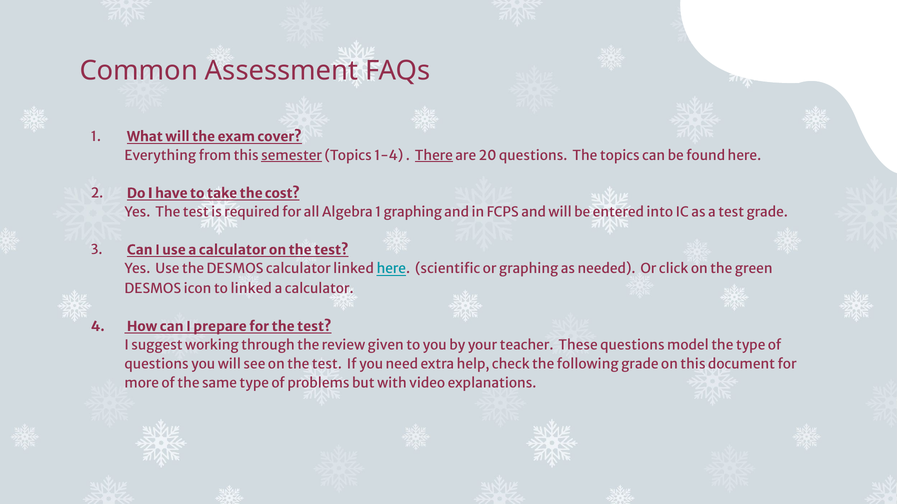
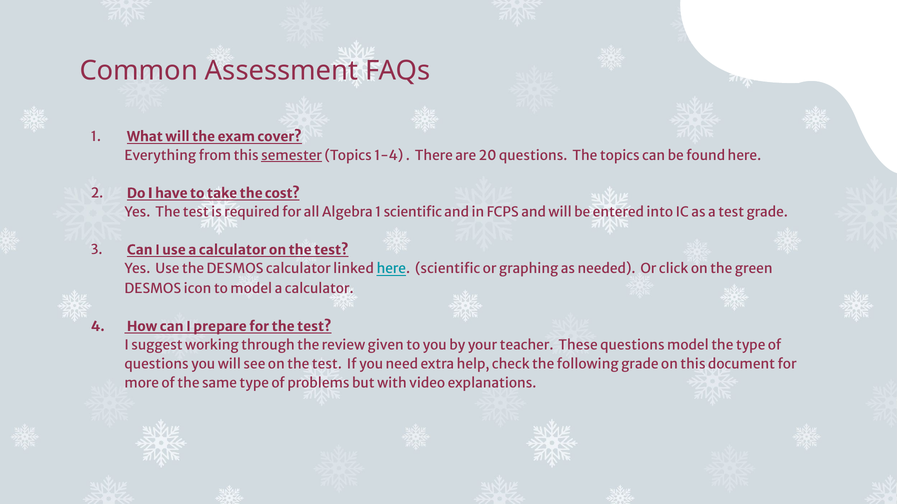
There underline: present -> none
1 graphing: graphing -> scientific
to linked: linked -> model
